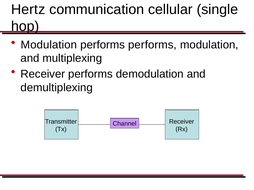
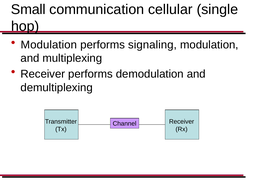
Hertz: Hertz -> Small
performs performs: performs -> signaling
